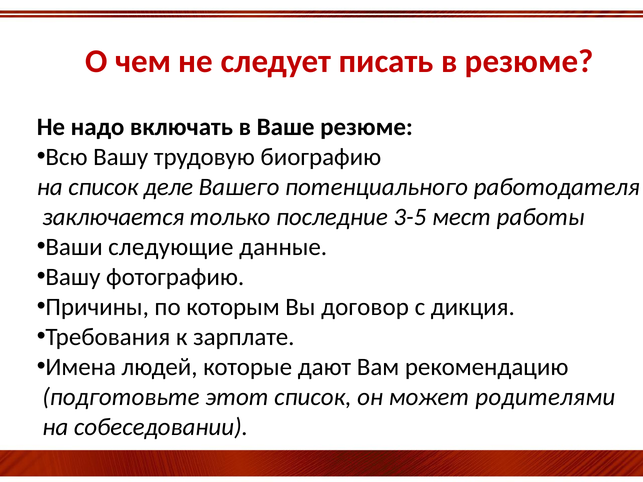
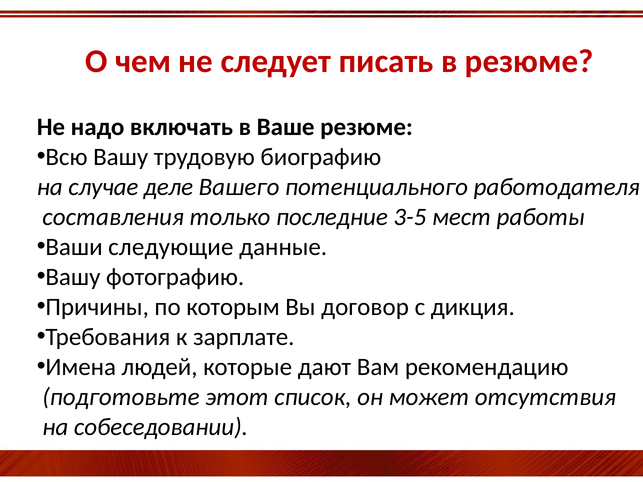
на список: список -> случае
заключается: заключается -> составления
родителями: родителями -> отсутствия
